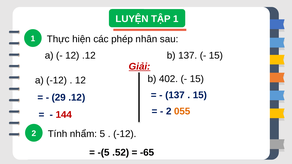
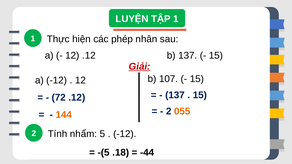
402: 402 -> 107
29: 29 -> 72
144 colour: red -> orange
.52: .52 -> .18
-65: -65 -> -44
